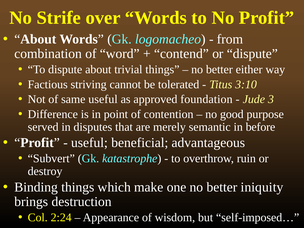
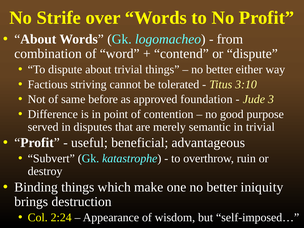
same useful: useful -> before
in before: before -> trivial
